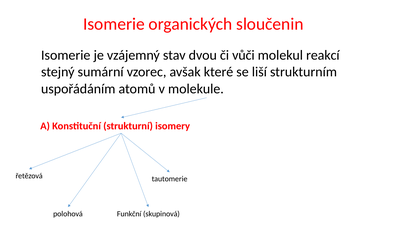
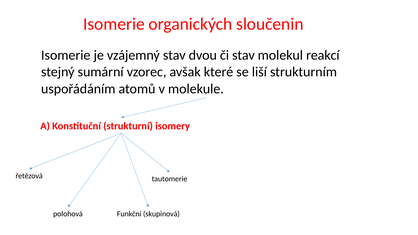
či vůči: vůči -> stav
